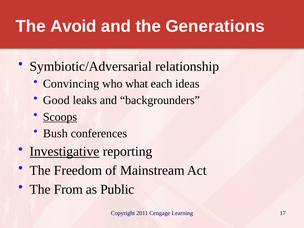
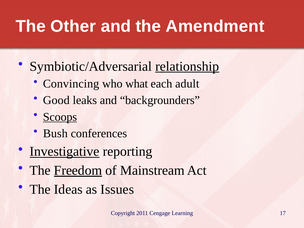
Avoid: Avoid -> Other
Generations: Generations -> Amendment
relationship underline: none -> present
ideas: ideas -> adult
Freedom underline: none -> present
From: From -> Ideas
Public: Public -> Issues
